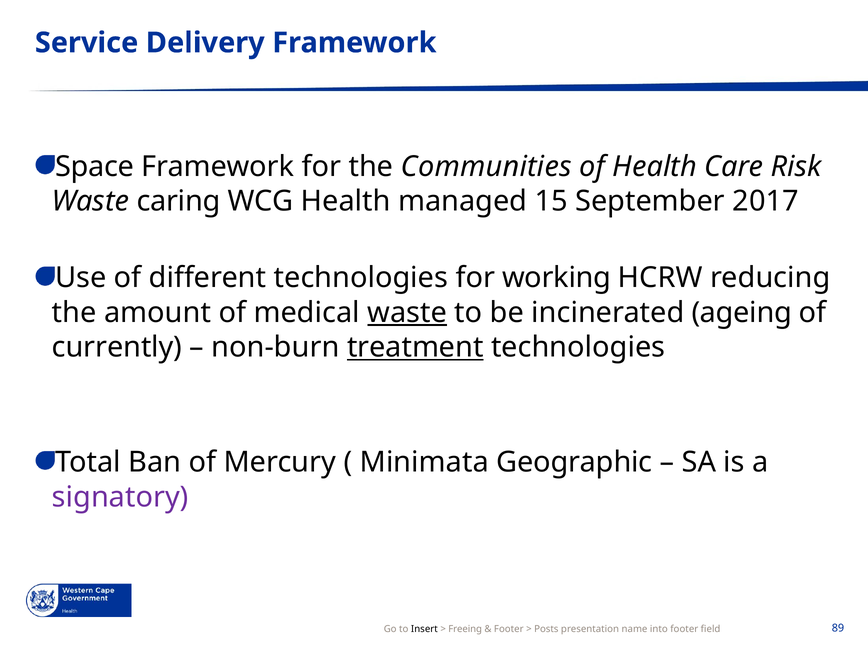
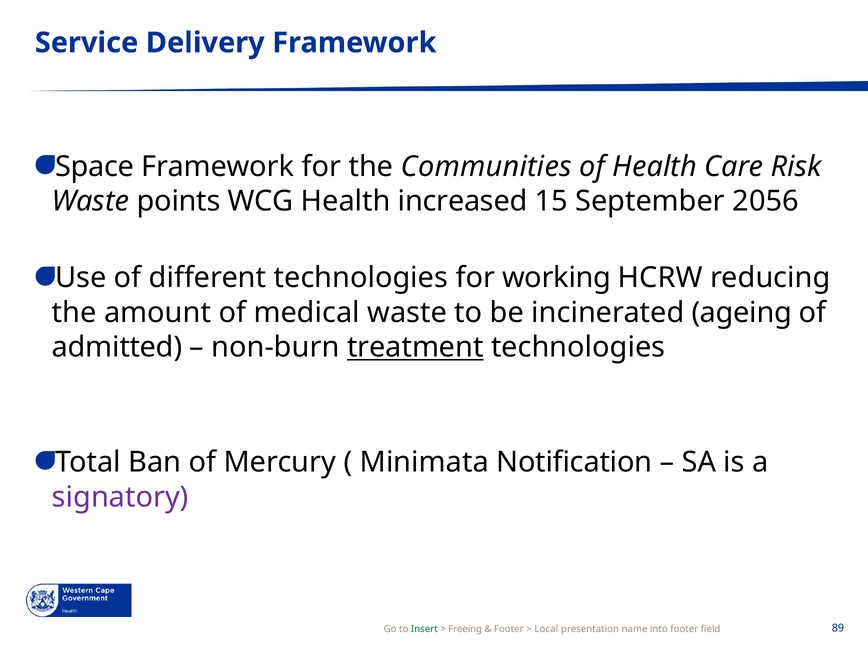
caring: caring -> points
managed: managed -> increased
2017: 2017 -> 2056
waste at (407, 313) underline: present -> none
currently: currently -> admitted
Geographic: Geographic -> Notification
Insert colour: black -> green
Posts: Posts -> Local
